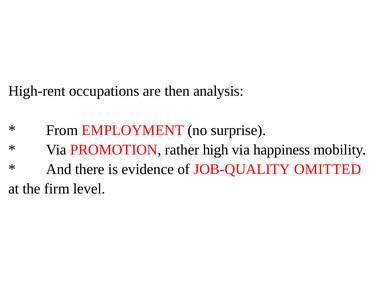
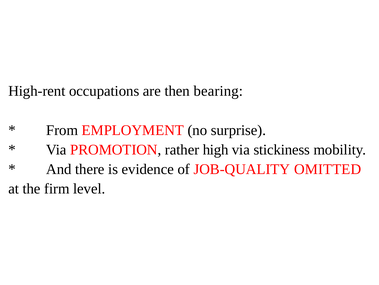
analysis: analysis -> bearing
happiness: happiness -> stickiness
